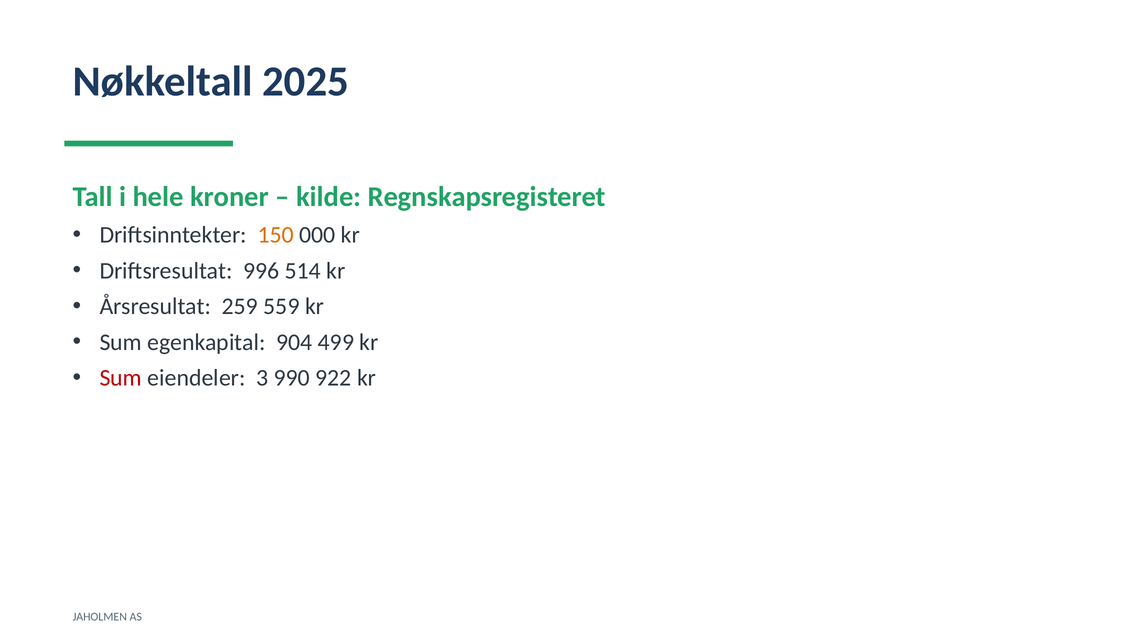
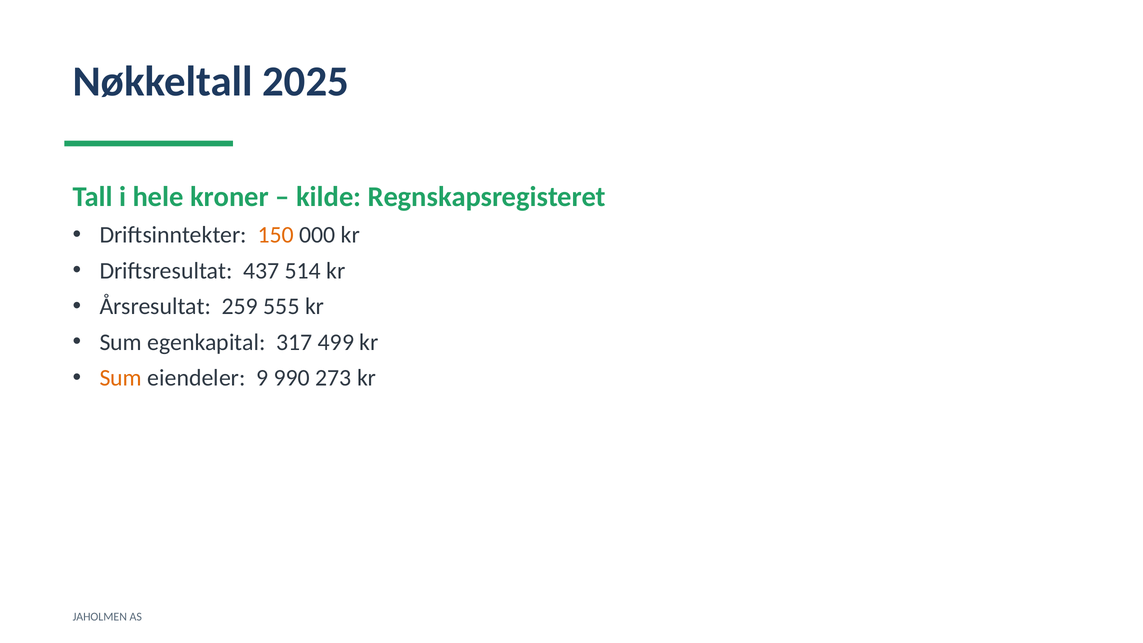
996: 996 -> 437
559: 559 -> 555
904: 904 -> 317
Sum at (121, 378) colour: red -> orange
3: 3 -> 9
922: 922 -> 273
